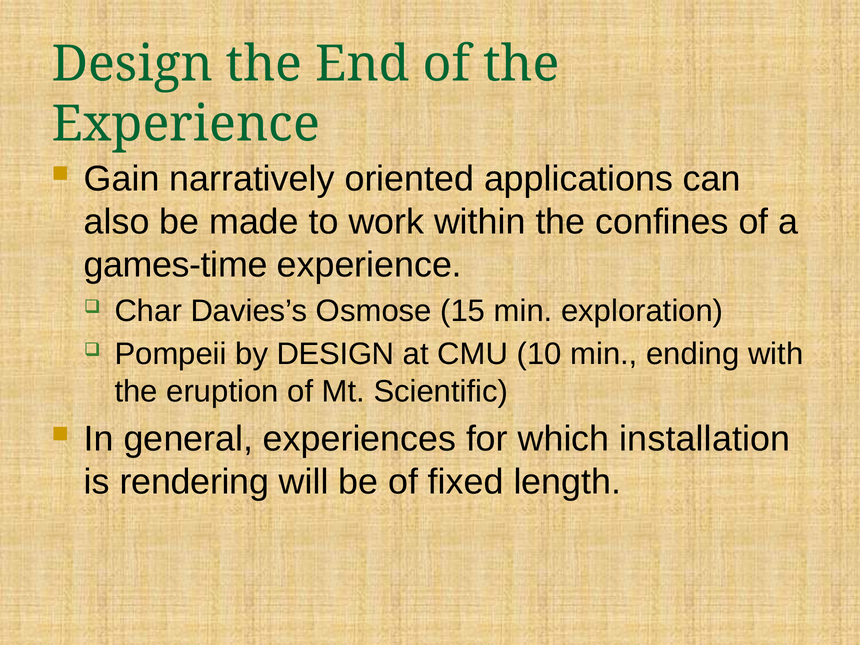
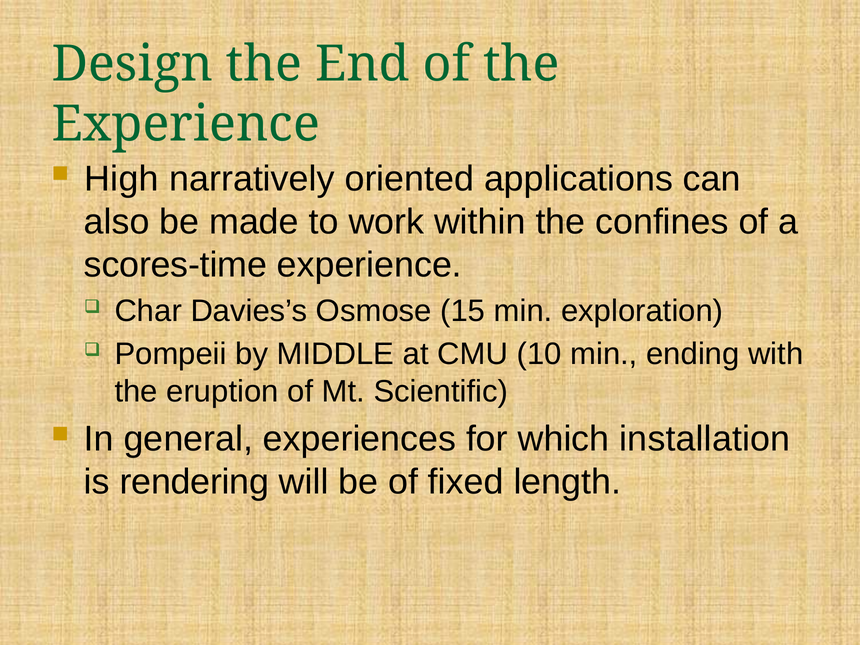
Gain: Gain -> High
games-time: games-time -> scores-time
by DESIGN: DESIGN -> MIDDLE
